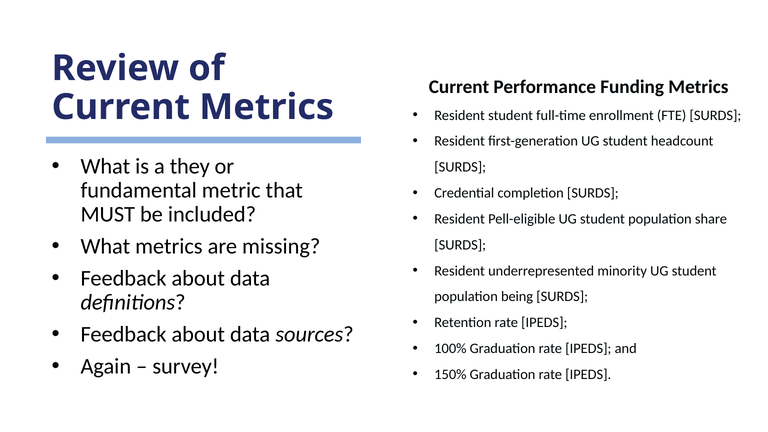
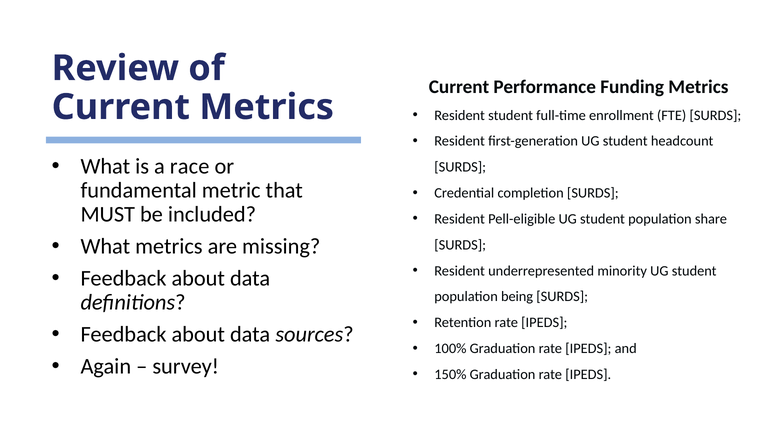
they: they -> race
